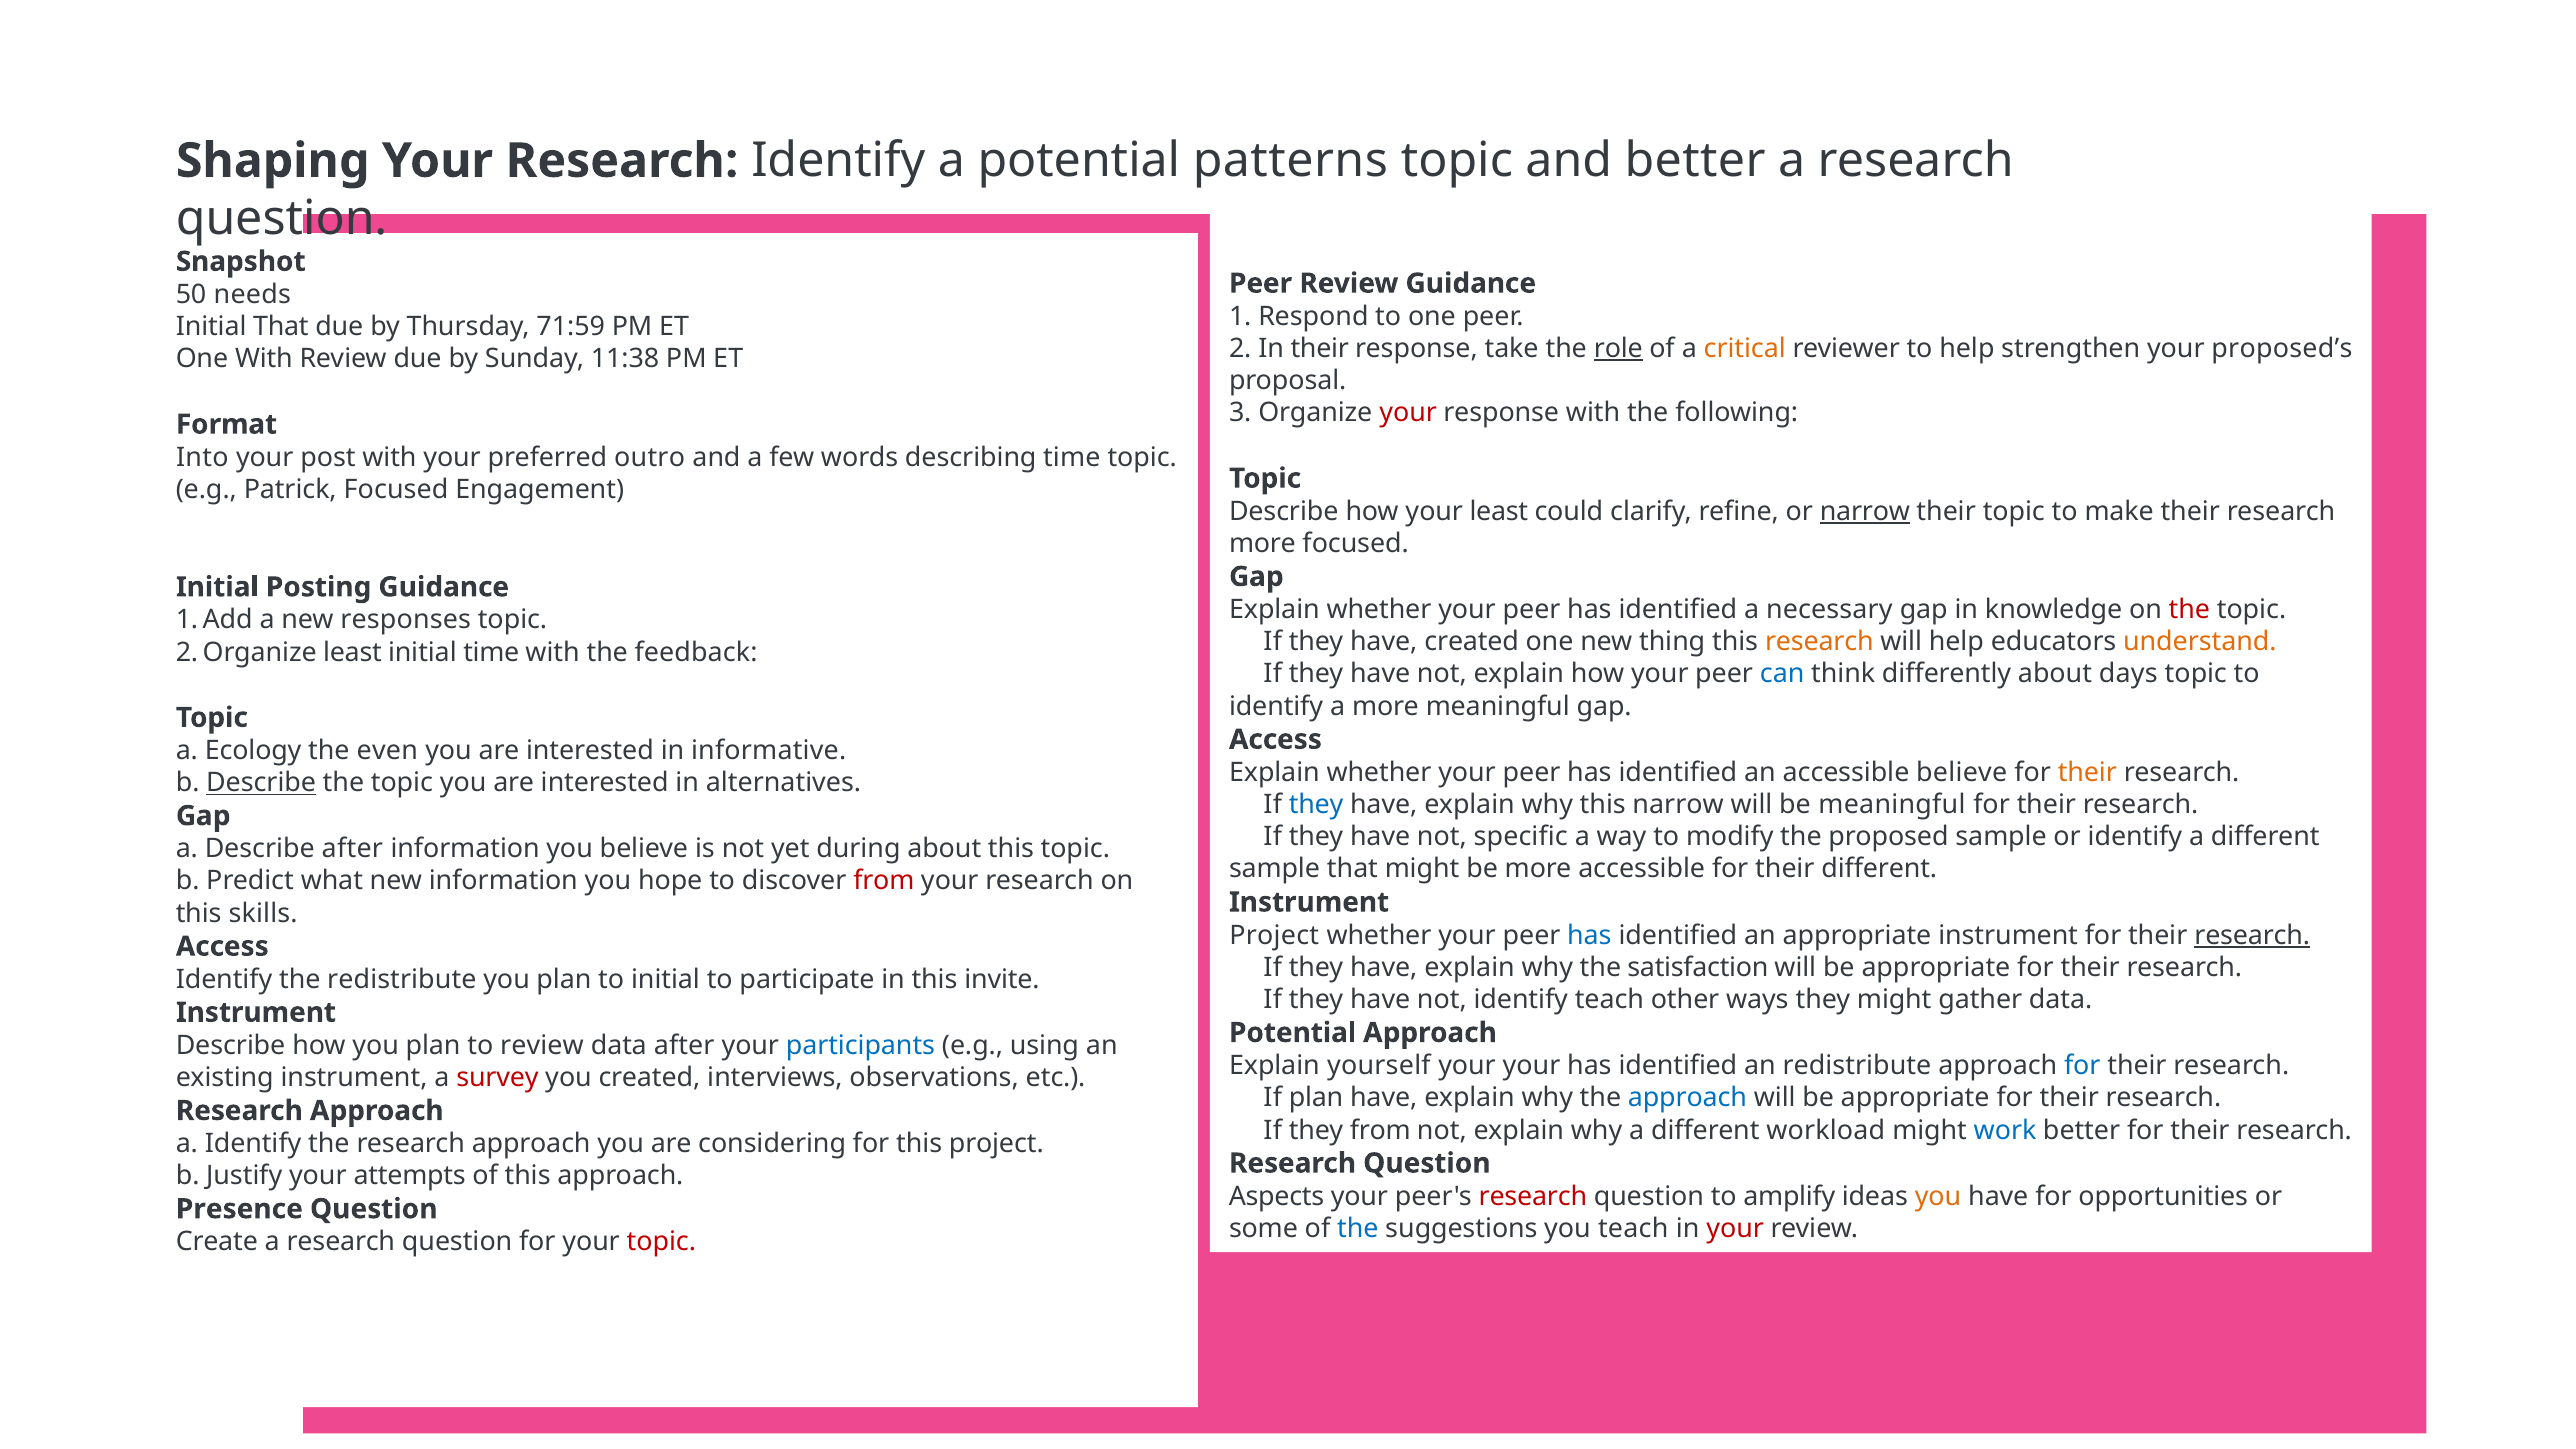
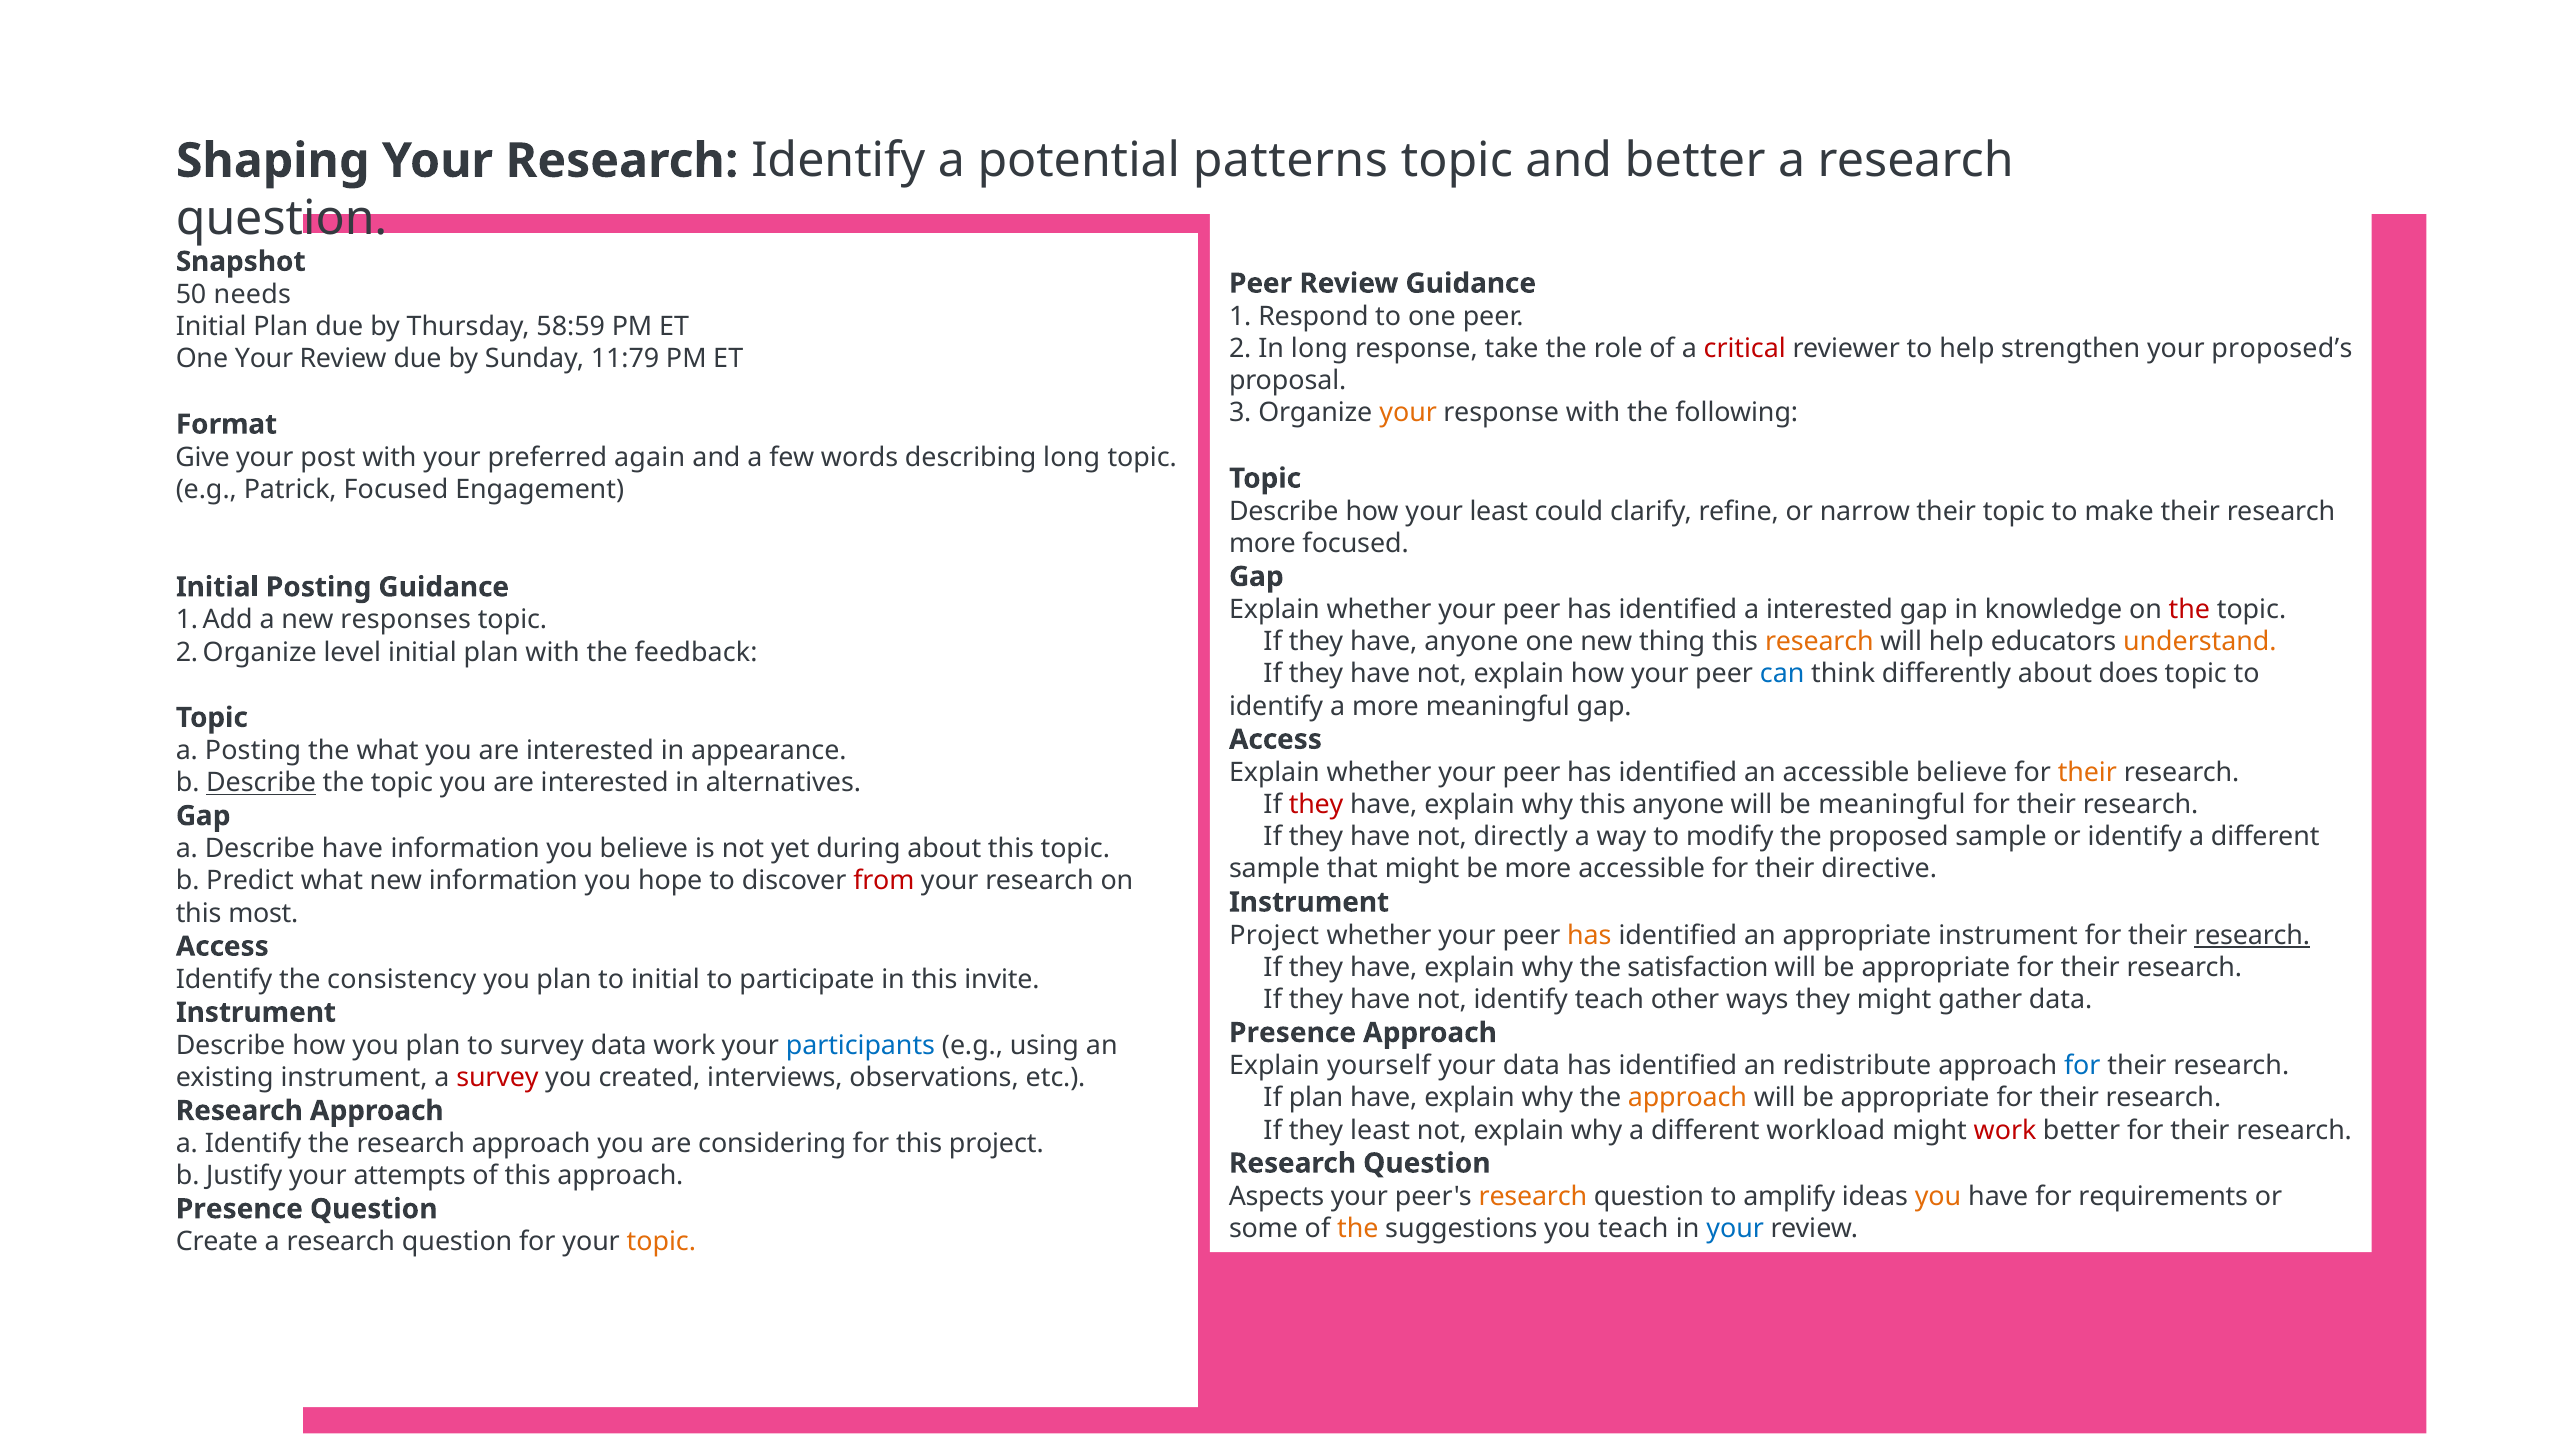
That at (281, 327): That -> Plan
71:59: 71:59 -> 58:59
In their: their -> long
role underline: present -> none
critical colour: orange -> red
One With: With -> Your
11:38: 11:38 -> 11:79
your at (1408, 413) colour: red -> orange
Into: Into -> Give
outro: outro -> again
describing time: time -> long
narrow at (1865, 511) underline: present -> none
a necessary: necessary -> interested
have created: created -> anyone
Organize least: least -> level
time at (491, 652): time -> plan
days: days -> does
a Ecology: Ecology -> Posting
the even: even -> what
informative: informative -> appearance
they at (1316, 805) colour: blue -> red
this narrow: narrow -> anyone
specific: specific -> directly
Describe after: after -> have
their different: different -> directive
skills: skills -> most
has at (1589, 935) colour: blue -> orange
the redistribute: redistribute -> consistency
Potential at (1293, 1033): Potential -> Presence
to review: review -> survey
data after: after -> work
your your: your -> data
approach at (1687, 1098) colour: blue -> orange
they from: from -> least
work at (2005, 1130) colour: blue -> red
research at (1533, 1196) colour: red -> orange
opportunities: opportunities -> requirements
the at (1358, 1228) colour: blue -> orange
your at (1735, 1228) colour: red -> blue
topic at (661, 1242) colour: red -> orange
